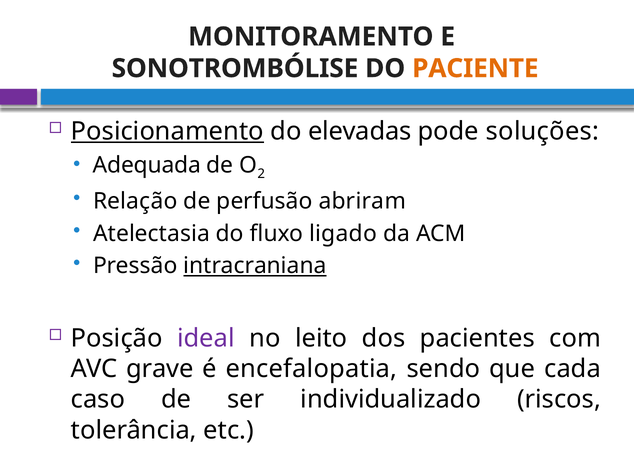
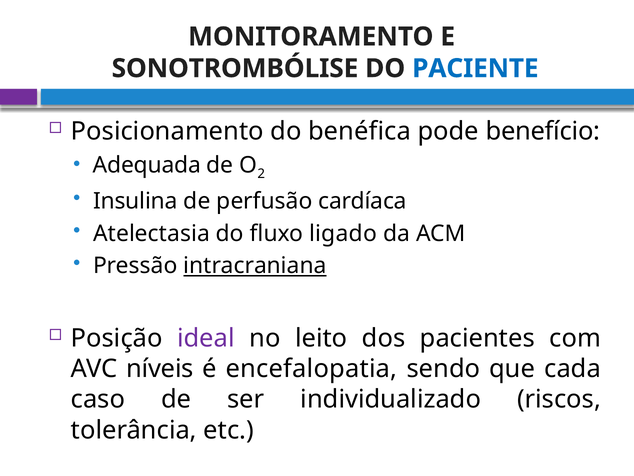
PACIENTE colour: orange -> blue
Posicionamento underline: present -> none
elevadas: elevadas -> benéfica
soluções: soluções -> benefício
Relação: Relação -> Insulina
abriram: abriram -> cardíaca
grave: grave -> níveis
